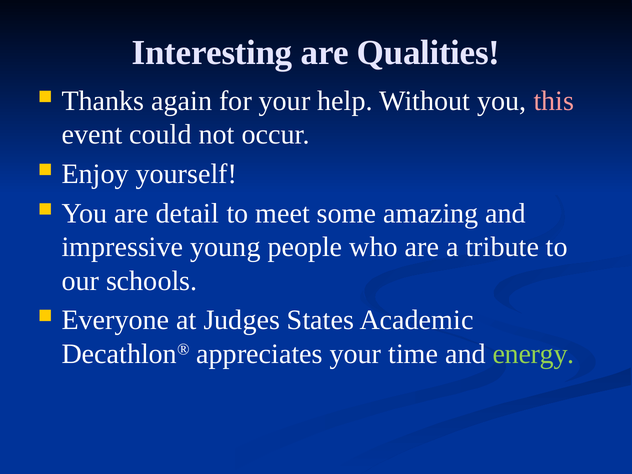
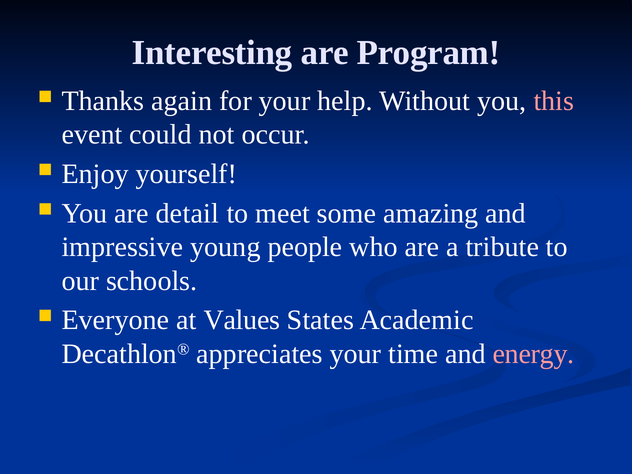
Qualities: Qualities -> Program
Judges: Judges -> Values
energy colour: light green -> pink
